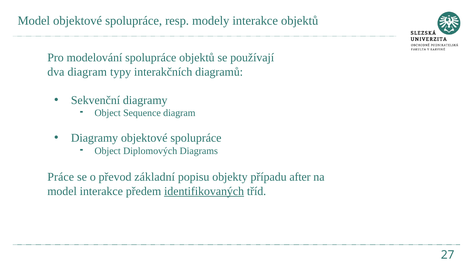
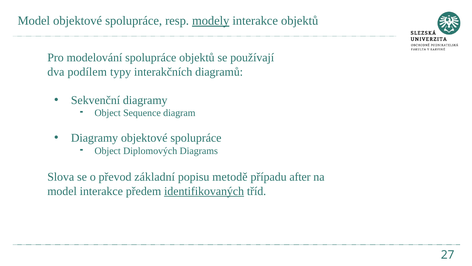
modely underline: none -> present
dva diagram: diagram -> podílem
Práce: Práce -> Slova
objekty: objekty -> metodě
